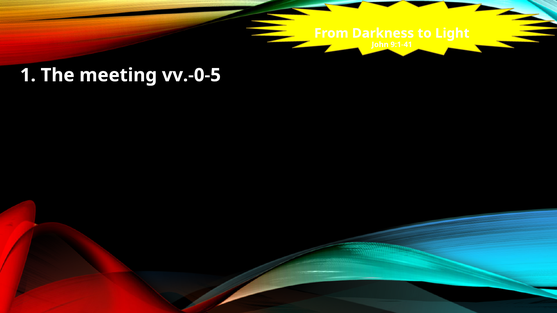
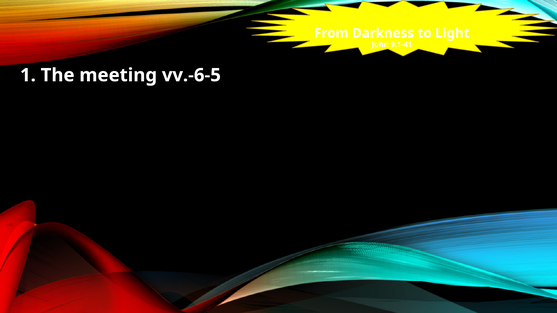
vv.-0-5: vv.-0-5 -> vv.-6-5
